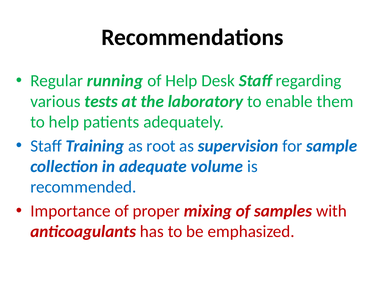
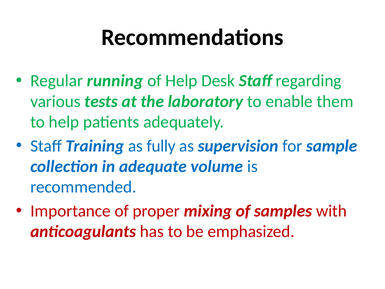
root: root -> fully
